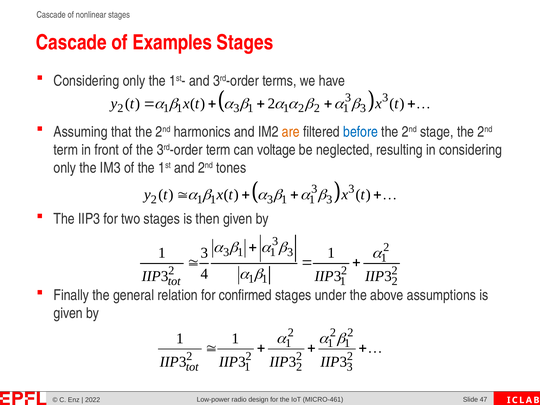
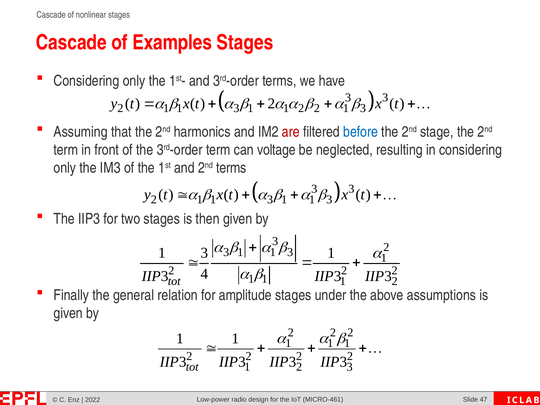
are colour: orange -> red
2nd tones: tones -> terms
confirmed: confirmed -> amplitude
